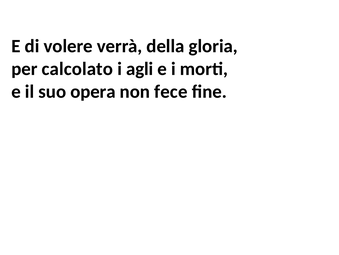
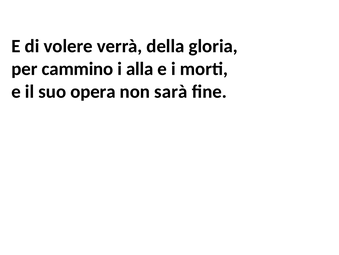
calcolato: calcolato -> cammino
agli: agli -> alla
fece: fece -> sarà
